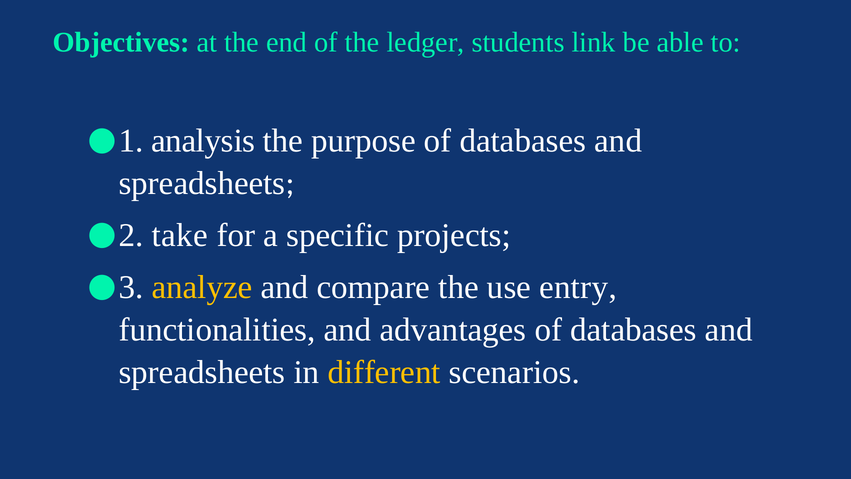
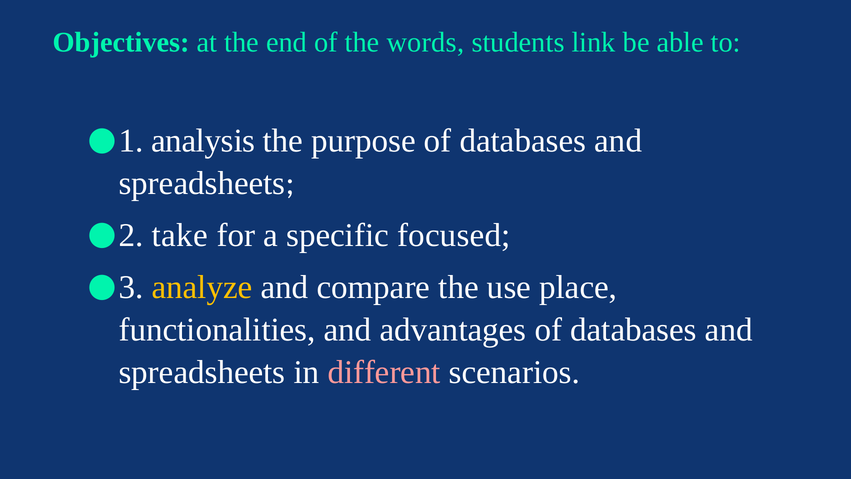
ledger: ledger -> words
projects: projects -> focused
entry: entry -> place
different colour: yellow -> pink
